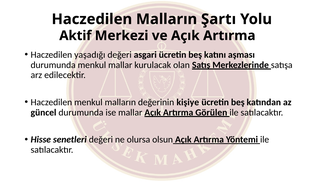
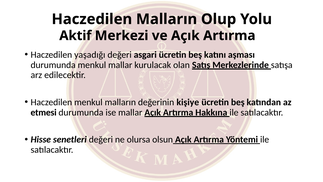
Şartı: Şartı -> Olup
güncel: güncel -> etmesi
Görülen: Görülen -> Hakkına
